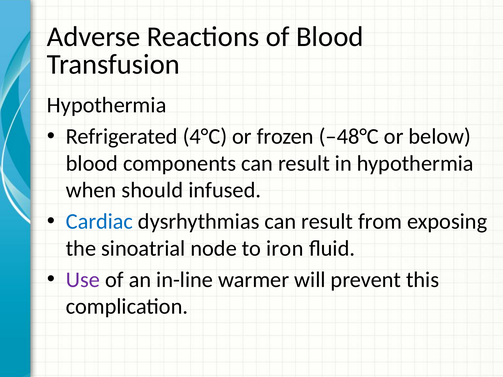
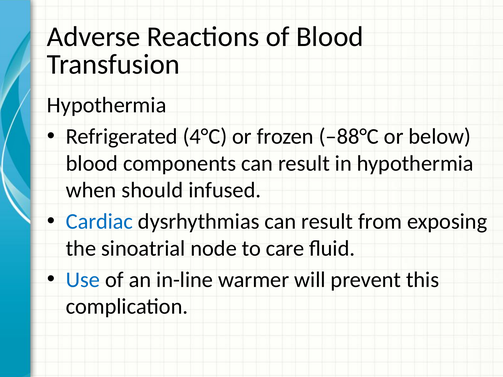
–48°C: –48°C -> –88°C
iron: iron -> care
Use colour: purple -> blue
